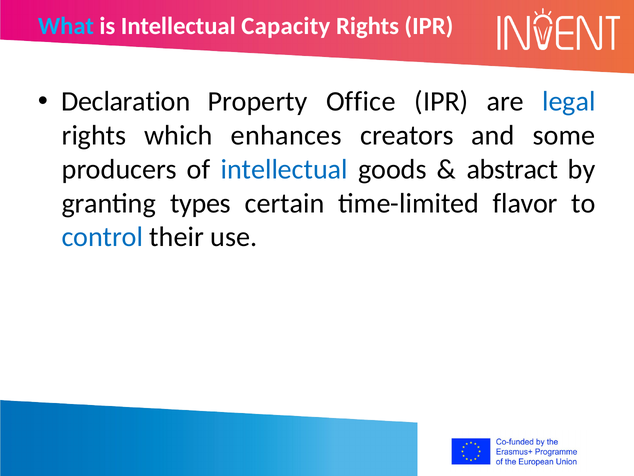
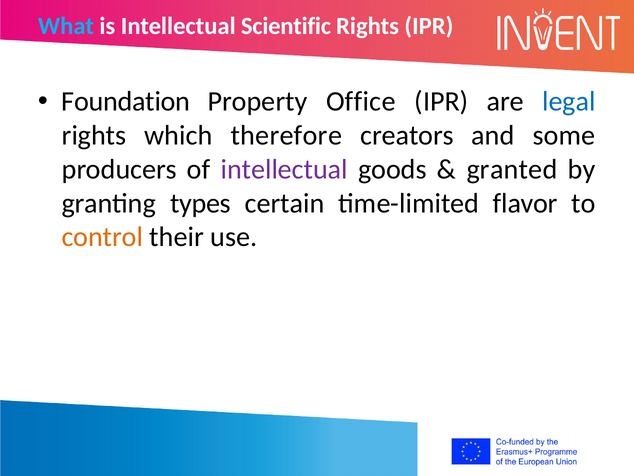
Capacity: Capacity -> Scientific
Declaration: Declaration -> Foundation
enhances: enhances -> therefore
intellectual at (284, 169) colour: blue -> purple
abstract: abstract -> granted
control colour: blue -> orange
